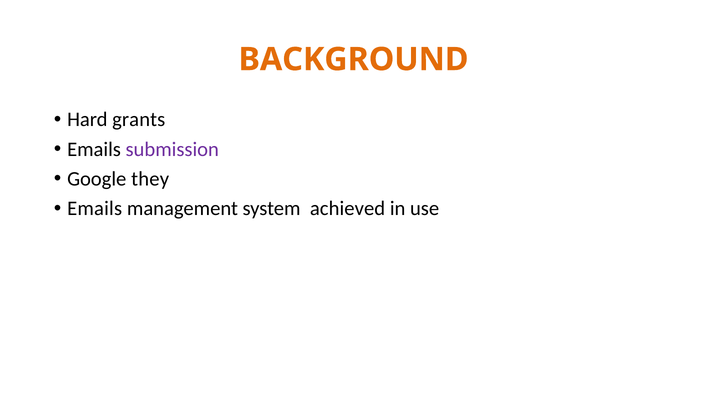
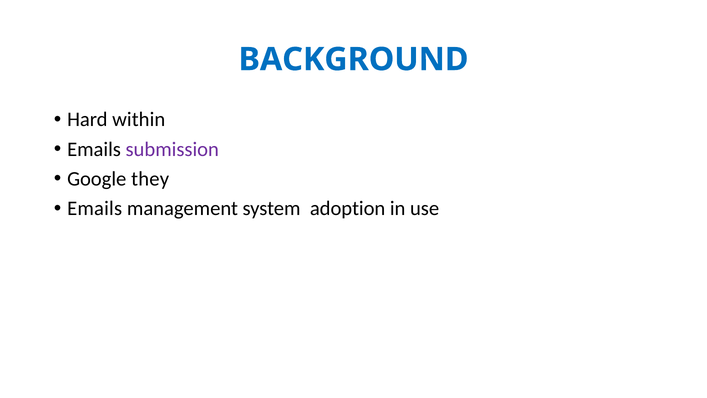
BACKGROUND colour: orange -> blue
grants: grants -> within
achieved: achieved -> adoption
